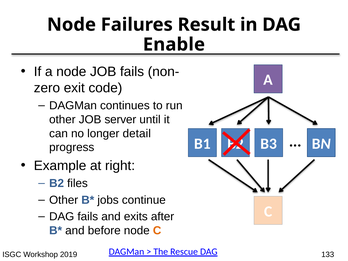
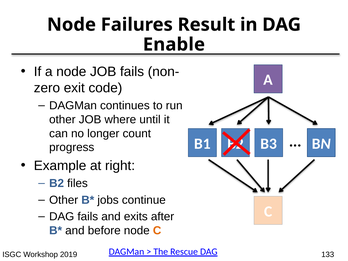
server: server -> where
detail: detail -> count
